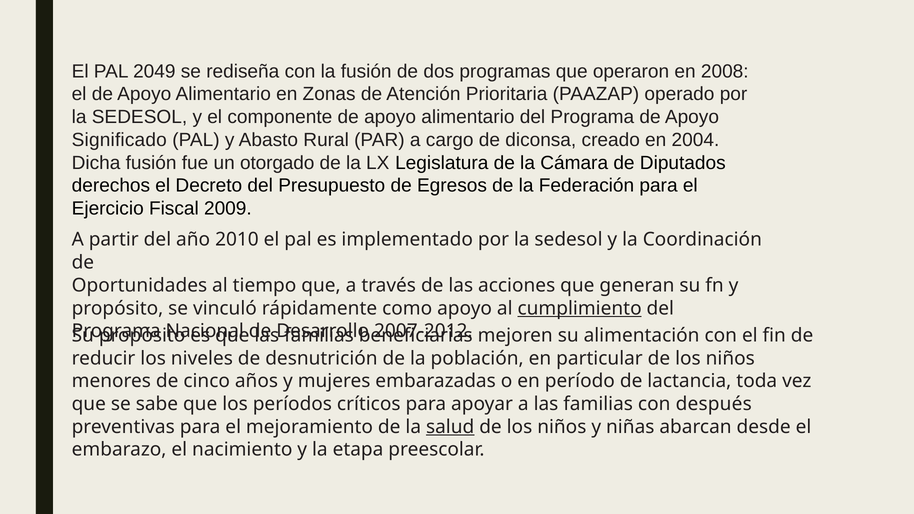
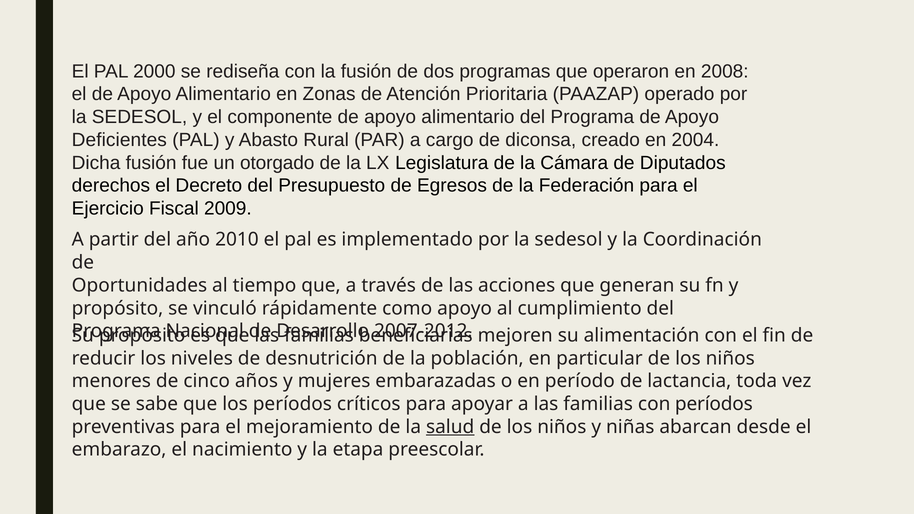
2049: 2049 -> 2000
Significado: Significado -> Deficientes
cumplimiento underline: present -> none
con después: después -> períodos
